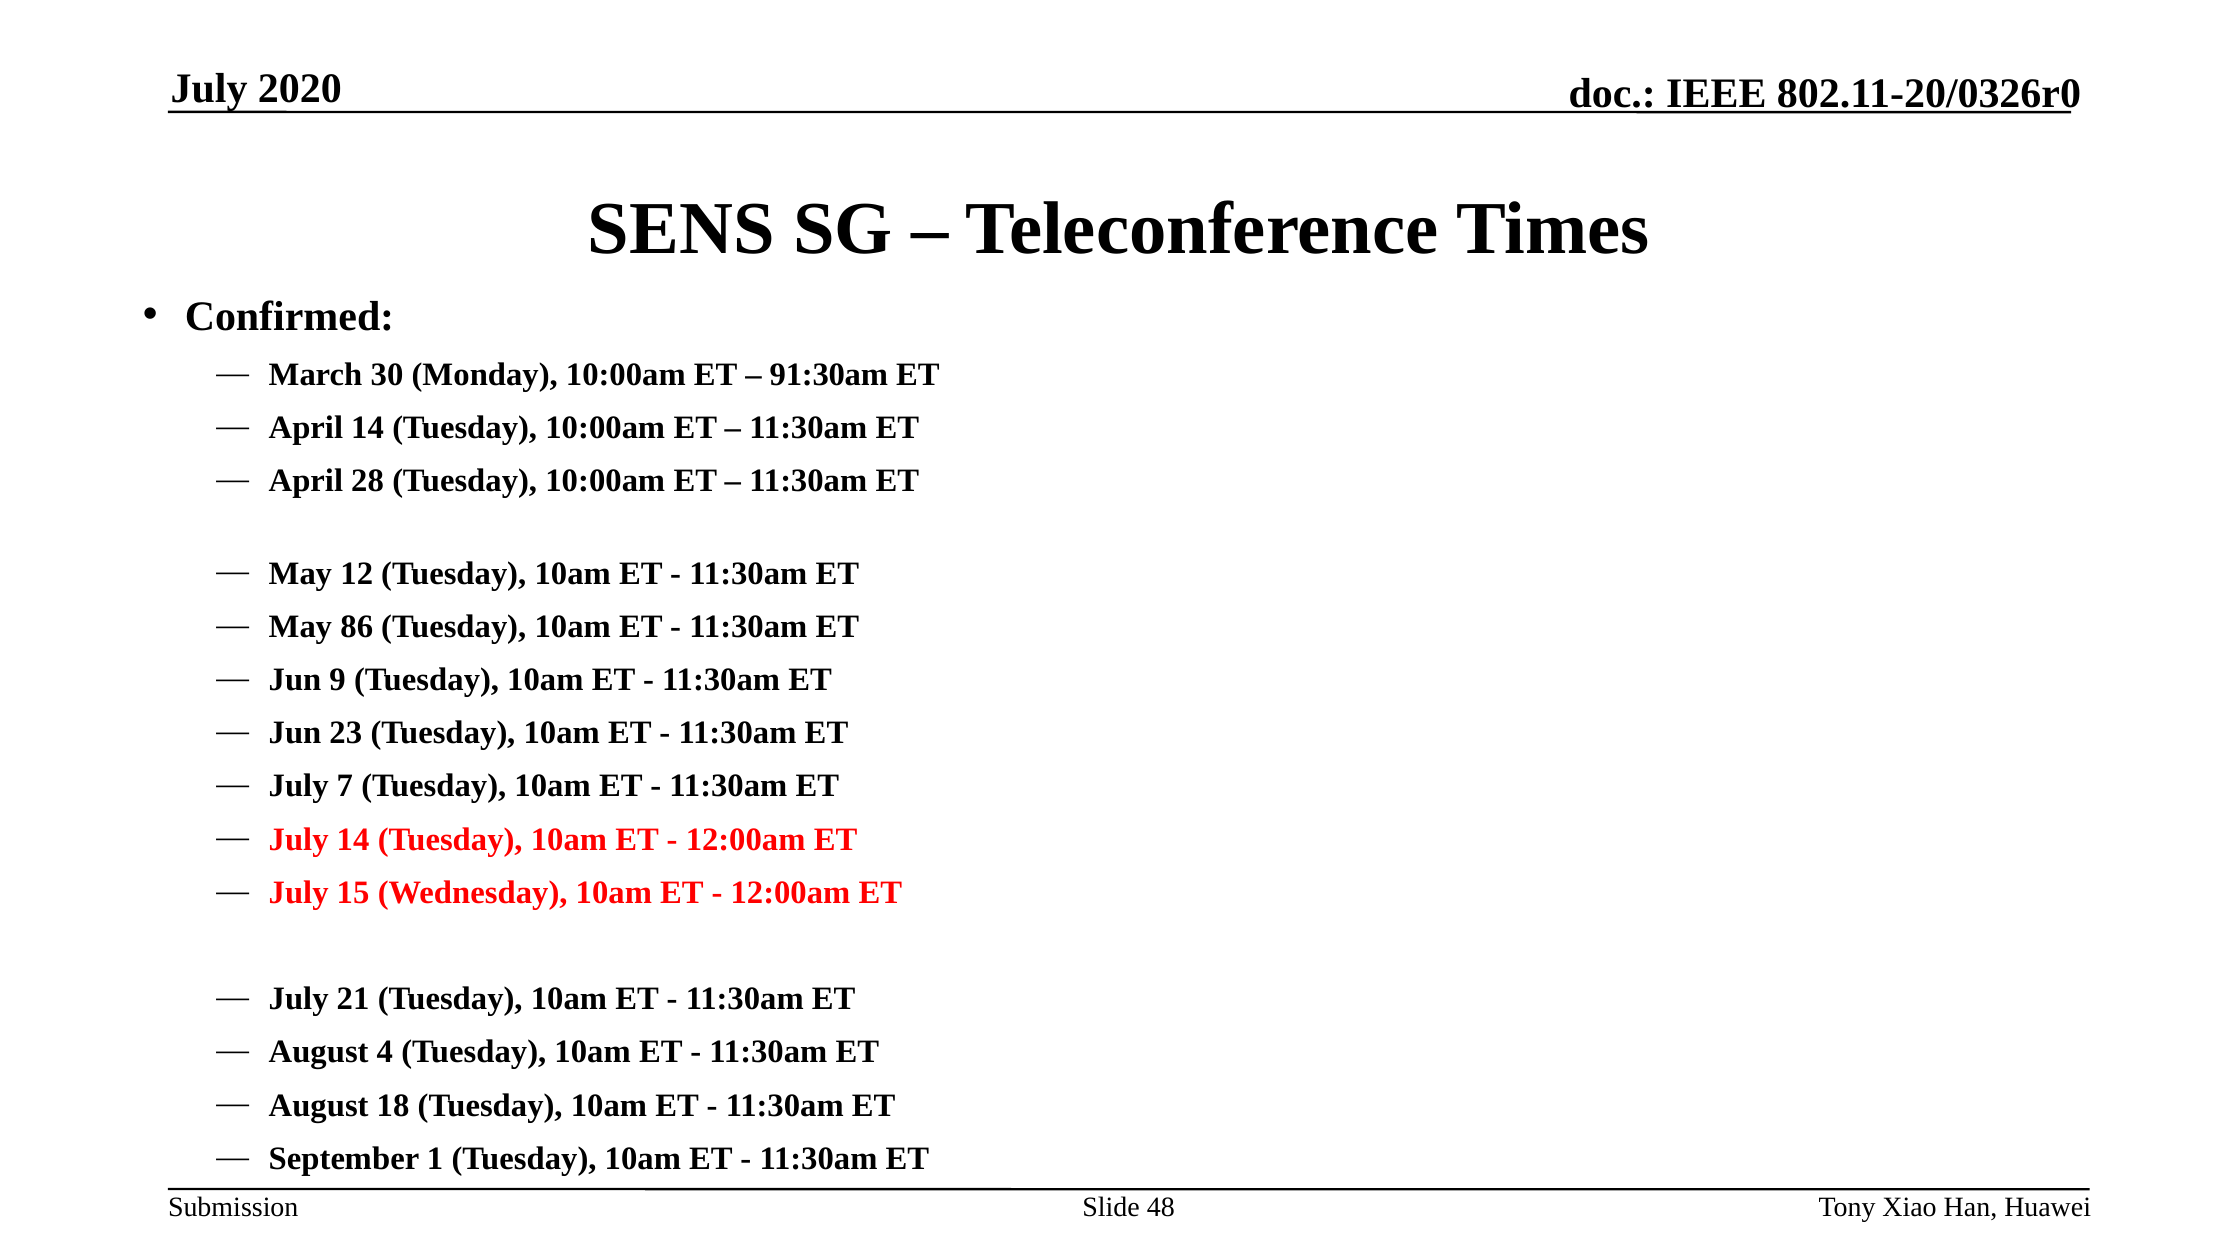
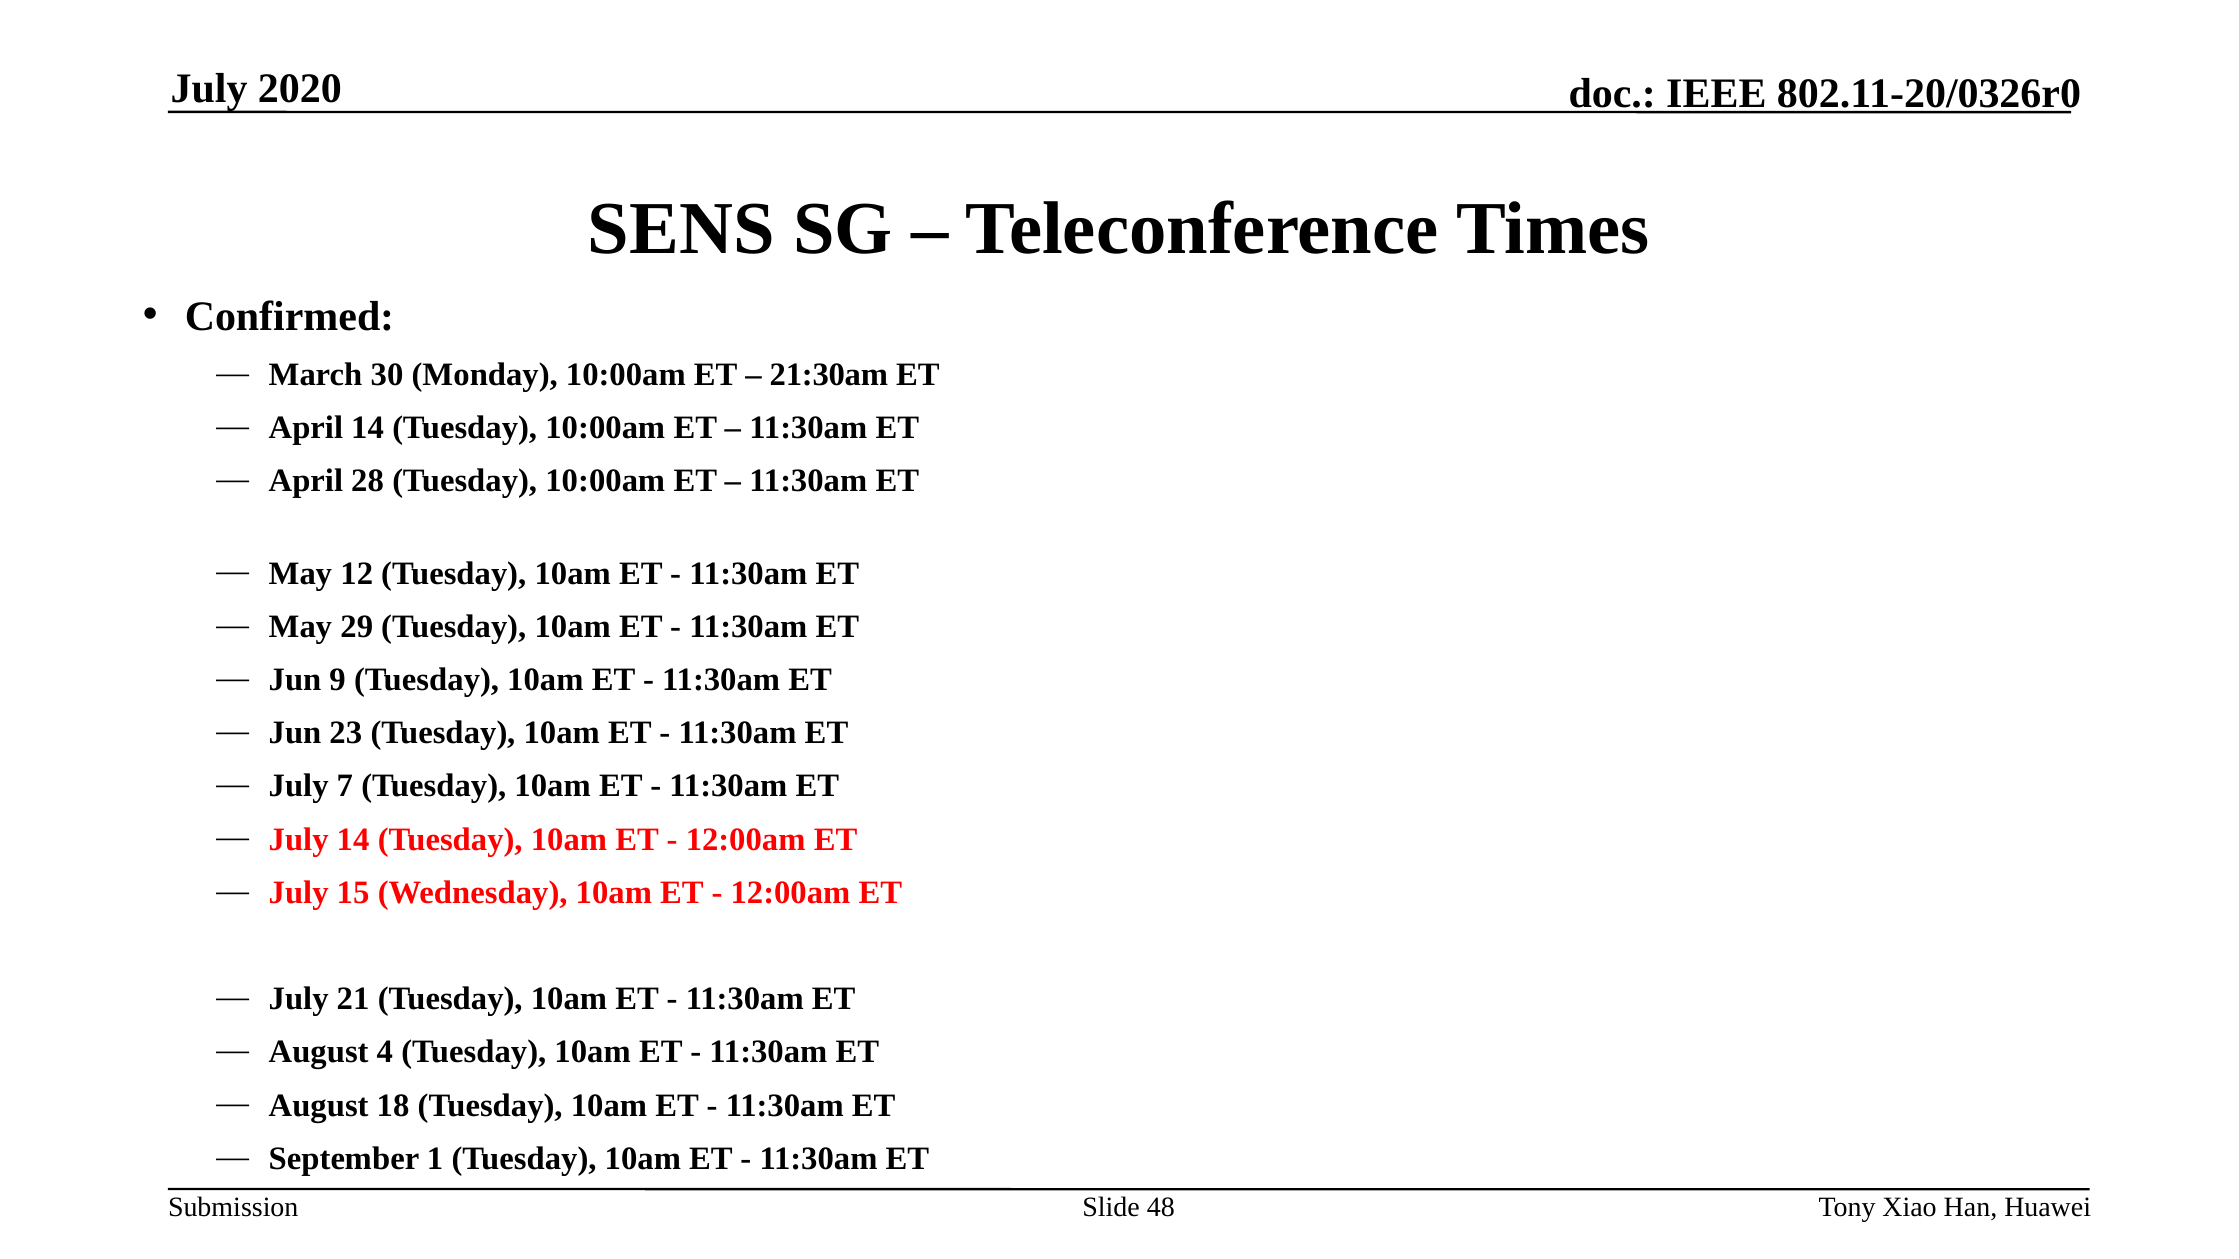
91:30am: 91:30am -> 21:30am
86: 86 -> 29
